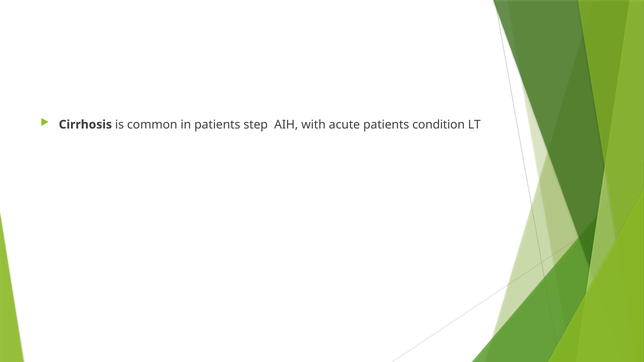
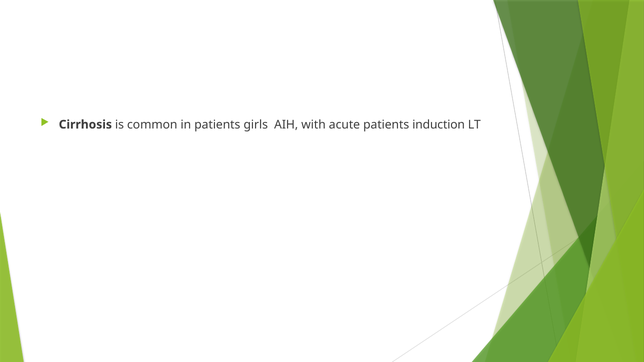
step: step -> girls
condition: condition -> induction
